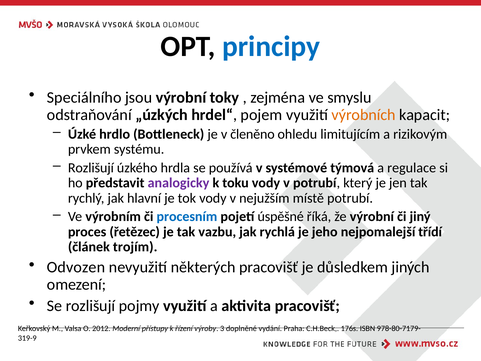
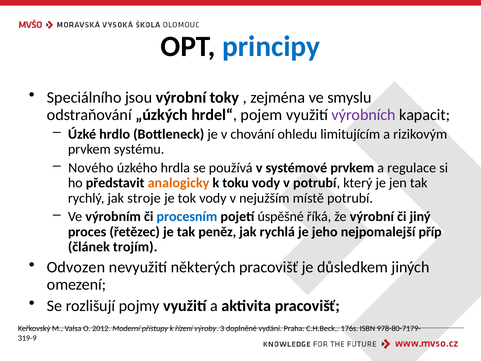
výrobních colour: orange -> purple
členěno: členěno -> chování
Rozlišují at (91, 168): Rozlišují -> Nového
systémové týmová: týmová -> prvkem
analogicky colour: purple -> orange
hlavní: hlavní -> stroje
vazbu: vazbu -> peněz
třídí: třídí -> příp
